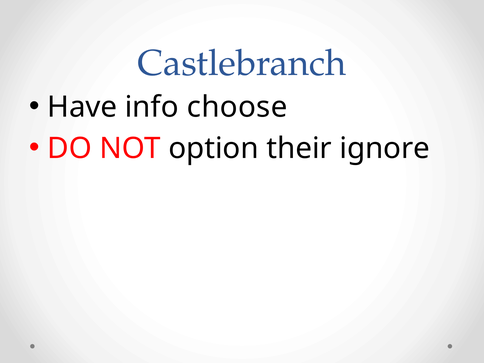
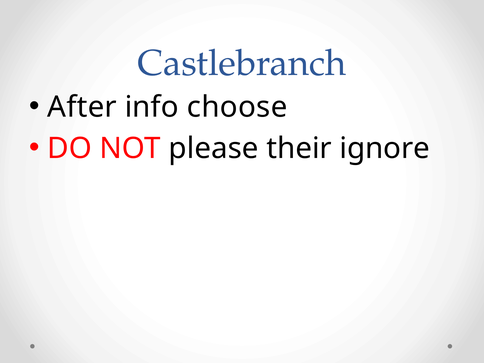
Have: Have -> After
option: option -> please
